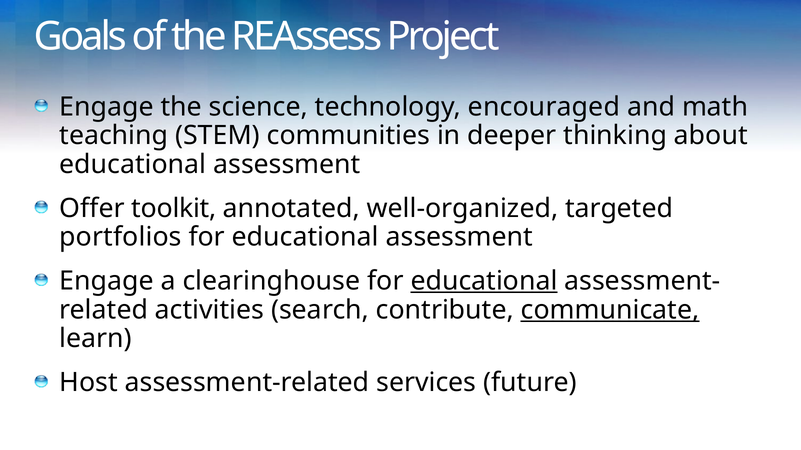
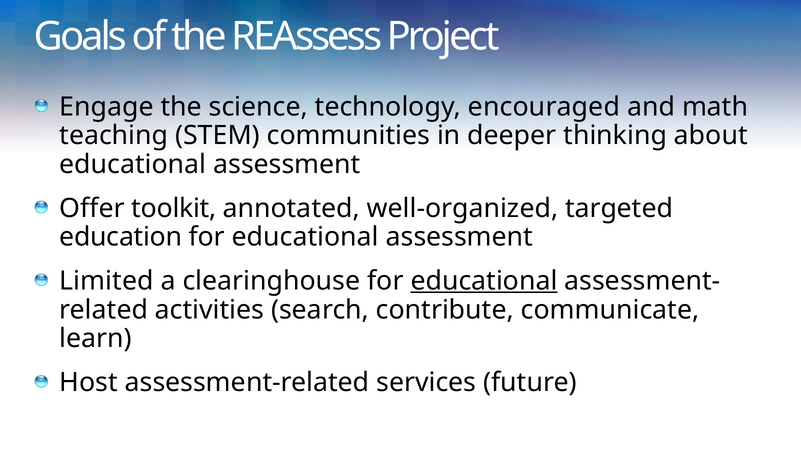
portfolios: portfolios -> education
Engage at (107, 281): Engage -> Limited
communicate underline: present -> none
